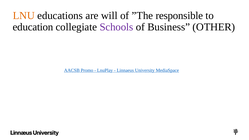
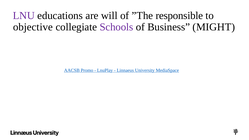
LNU colour: orange -> purple
education: education -> objective
OTHER: OTHER -> MIGHT
